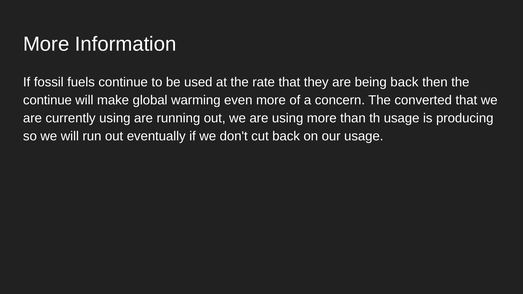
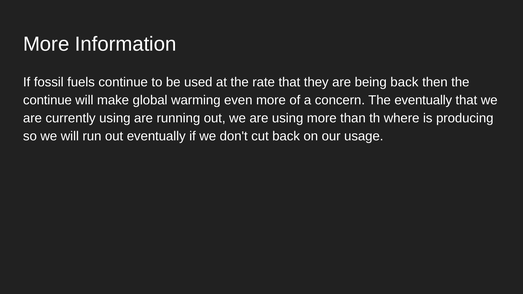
The converted: converted -> eventually
th usage: usage -> where
